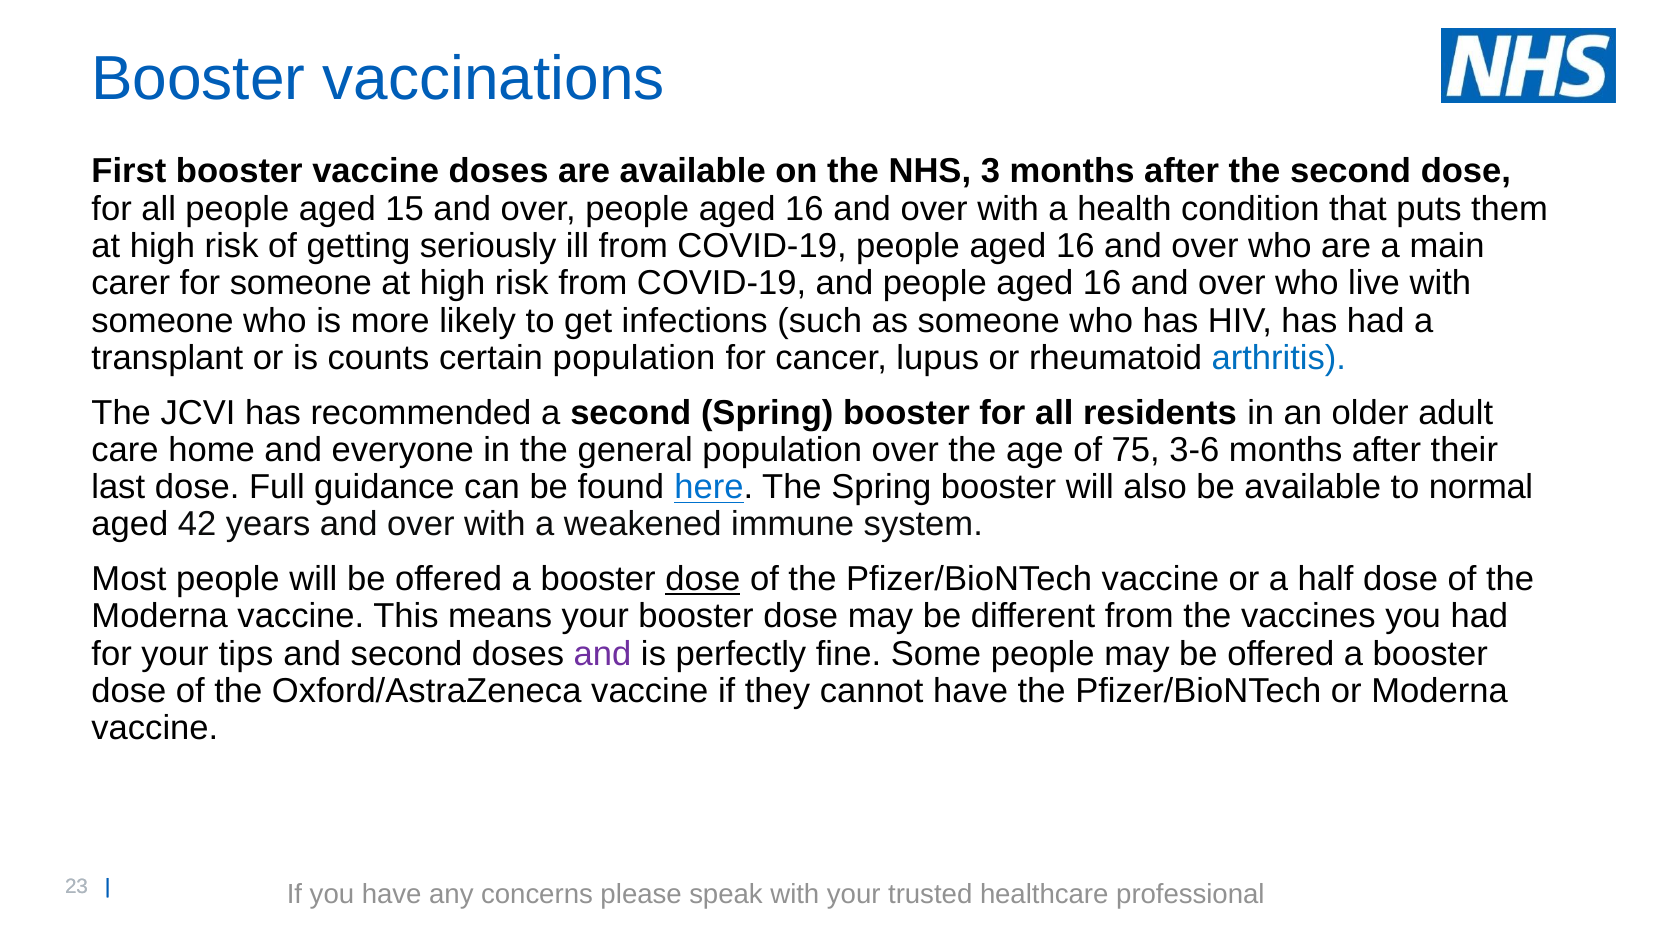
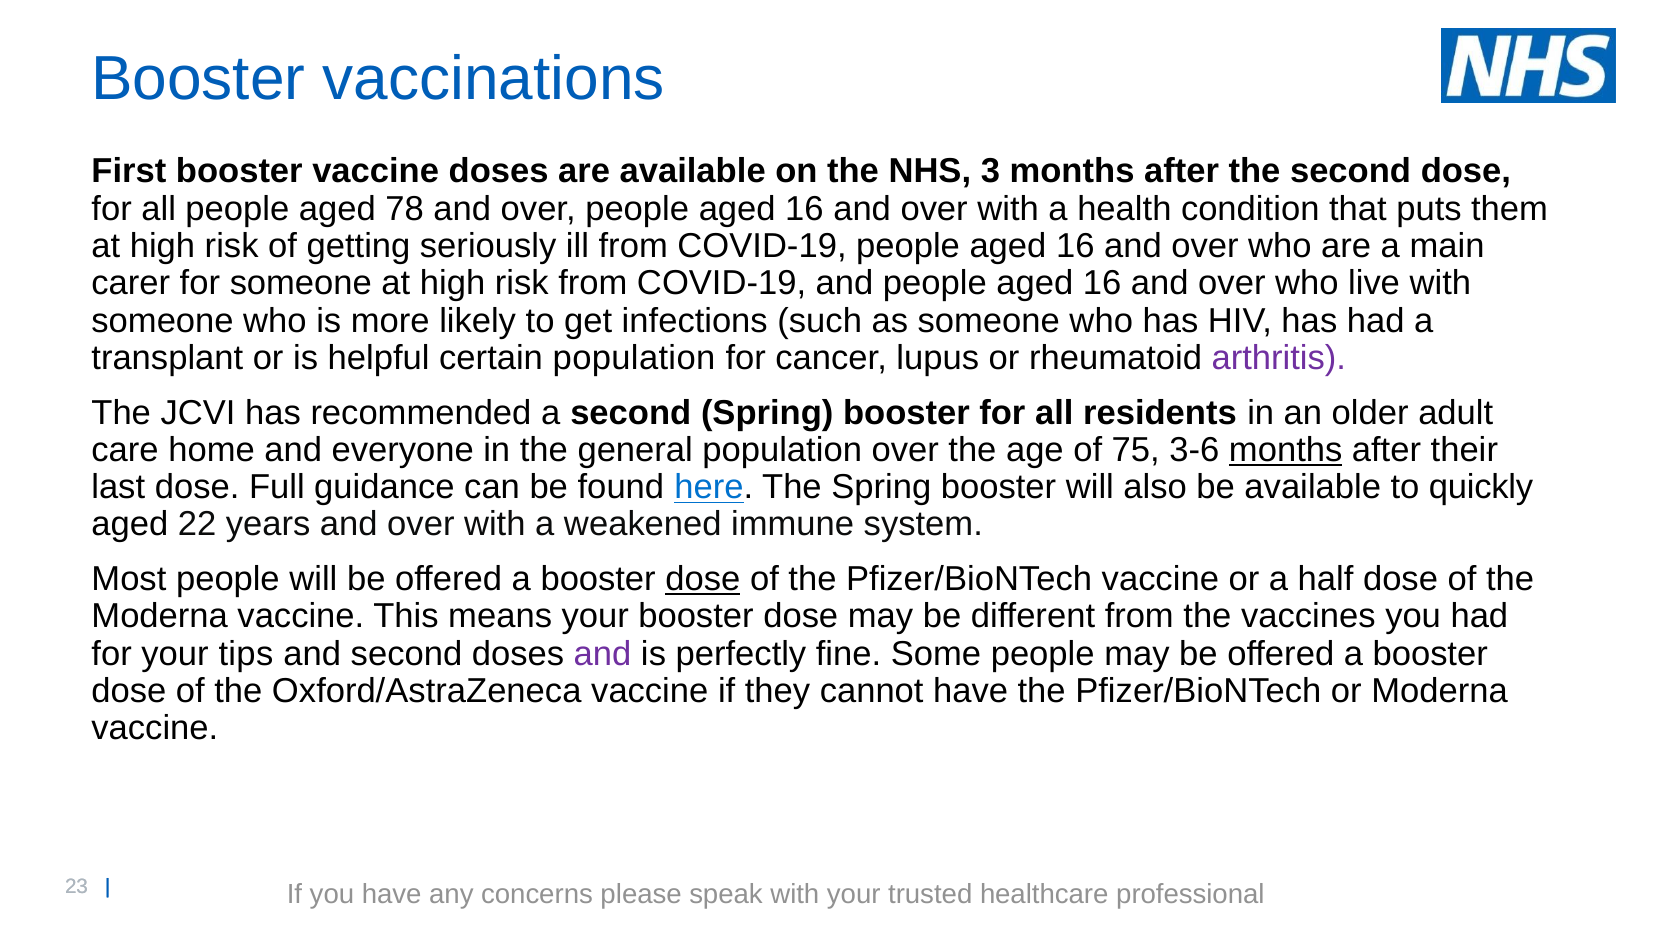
15: 15 -> 78
counts: counts -> helpful
arthritis colour: blue -> purple
months at (1286, 450) underline: none -> present
normal: normal -> quickly
42: 42 -> 22
